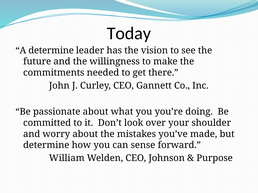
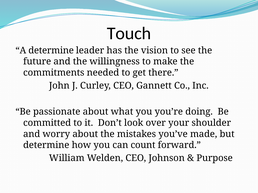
Today: Today -> Touch
sense: sense -> count
